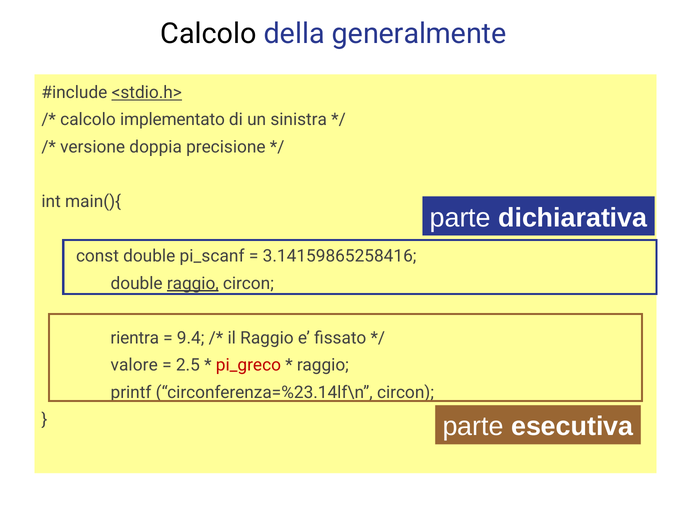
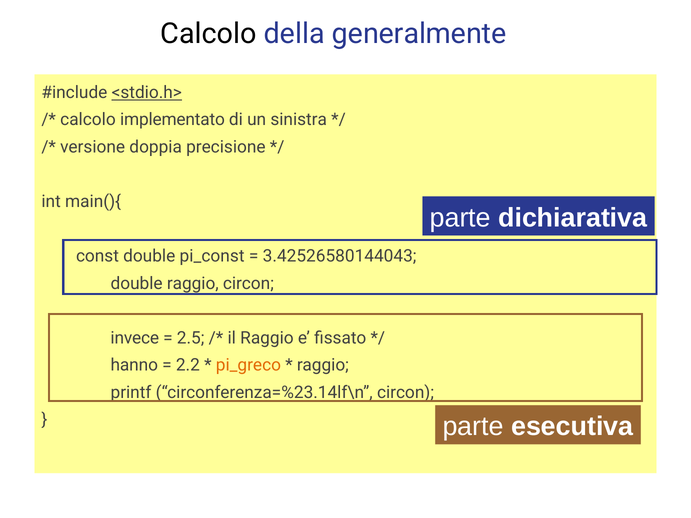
pi_scanf: pi_scanf -> pi_const
3.14159865258416: 3.14159865258416 -> 3.42526580144043
raggio at (193, 283) underline: present -> none
rientra: rientra -> invece
9.4: 9.4 -> 2.5
valore: valore -> hanno
2.5: 2.5 -> 2.2
pi_greco colour: red -> orange
